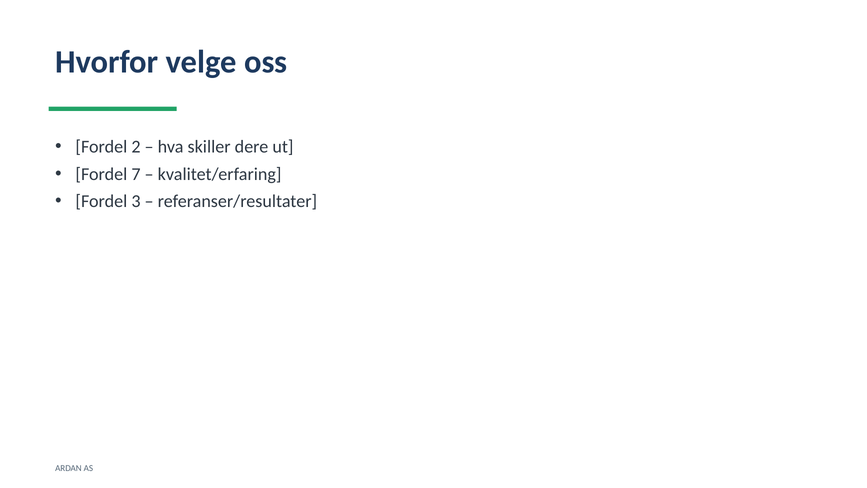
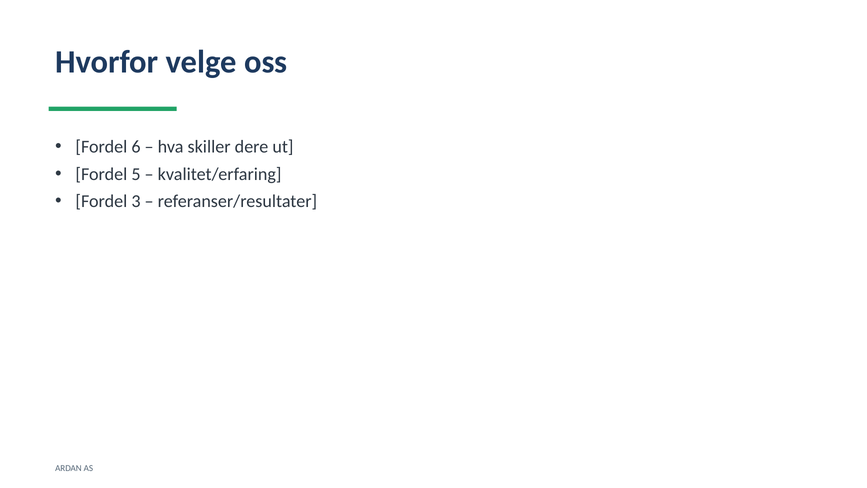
2: 2 -> 6
7: 7 -> 5
